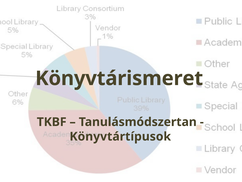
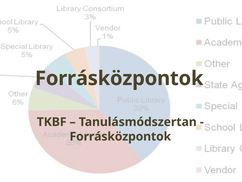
Könyvtárismeret at (119, 78): Könyvtárismeret -> Forrásközpontok
Könyvtártípusok at (120, 136): Könyvtártípusok -> Forrásközpontok
